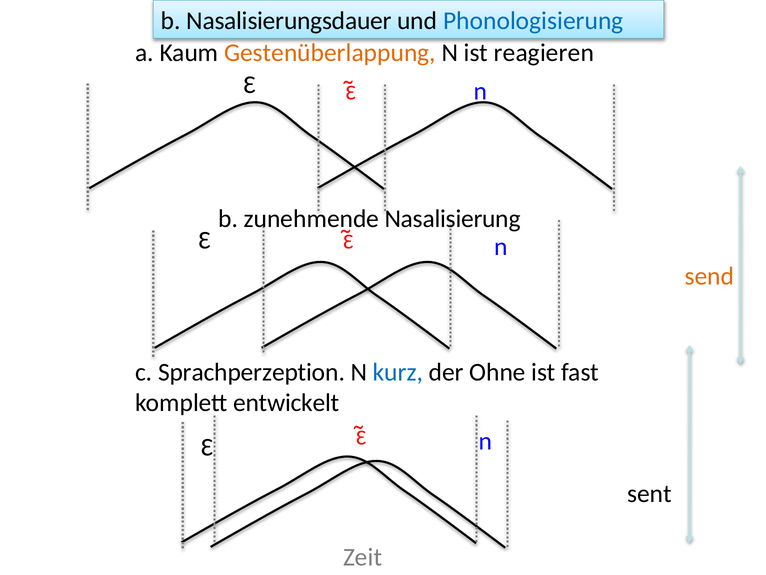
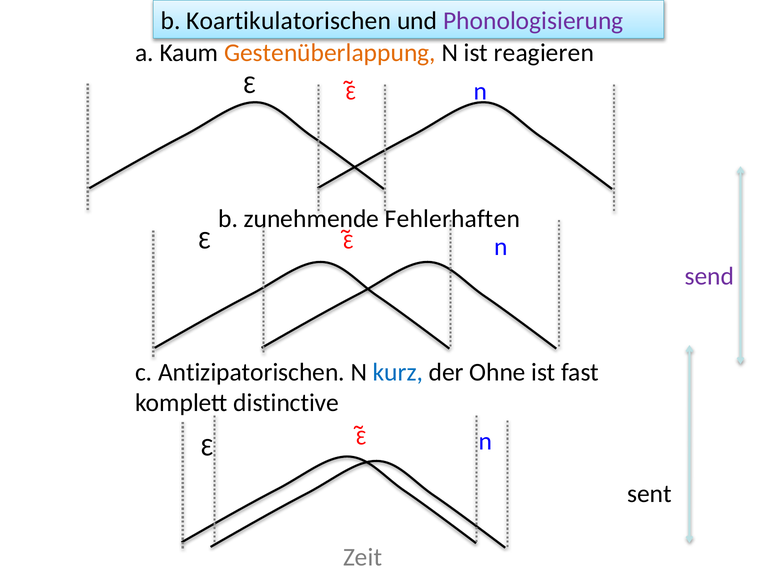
Nasalisierungsdauer: Nasalisierungsdauer -> Koartikulatorischen
Phonologisierung colour: blue -> purple
Nasalisierung: Nasalisierung -> Fehlerhaften
send colour: orange -> purple
Sprachperzeption: Sprachperzeption -> Antizipatorischen
entwickelt: entwickelt -> distinctive
